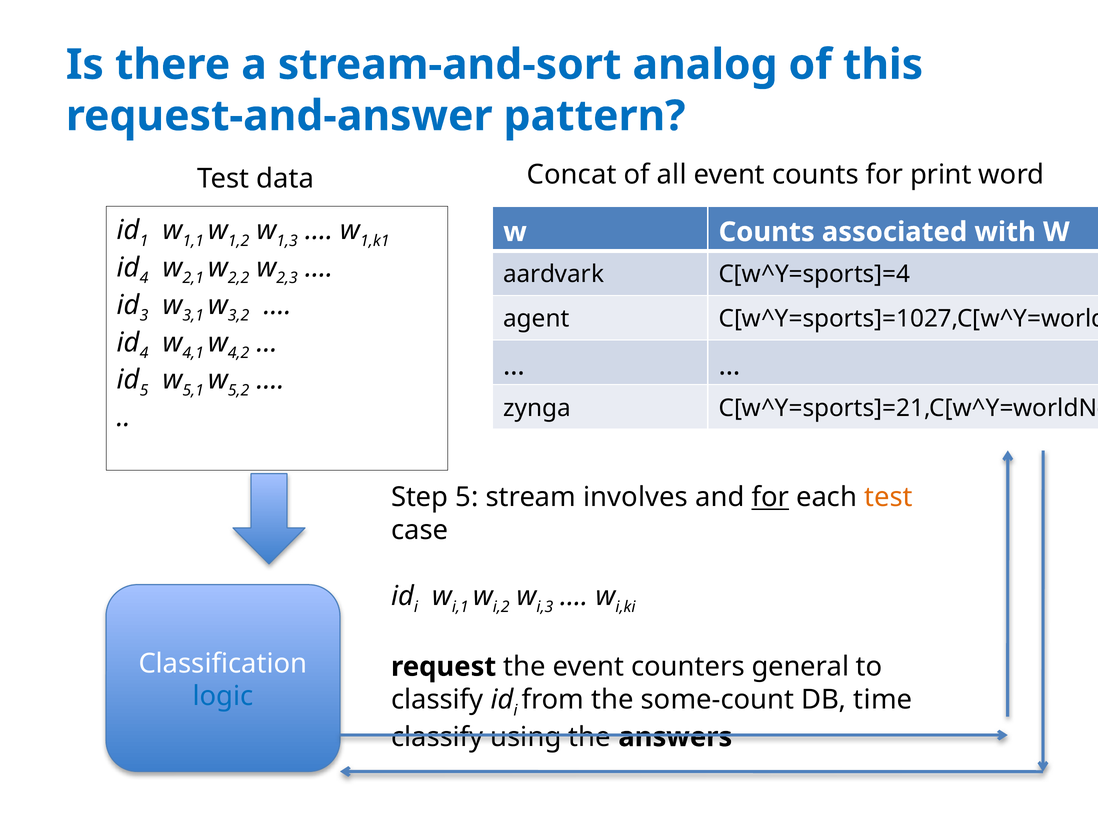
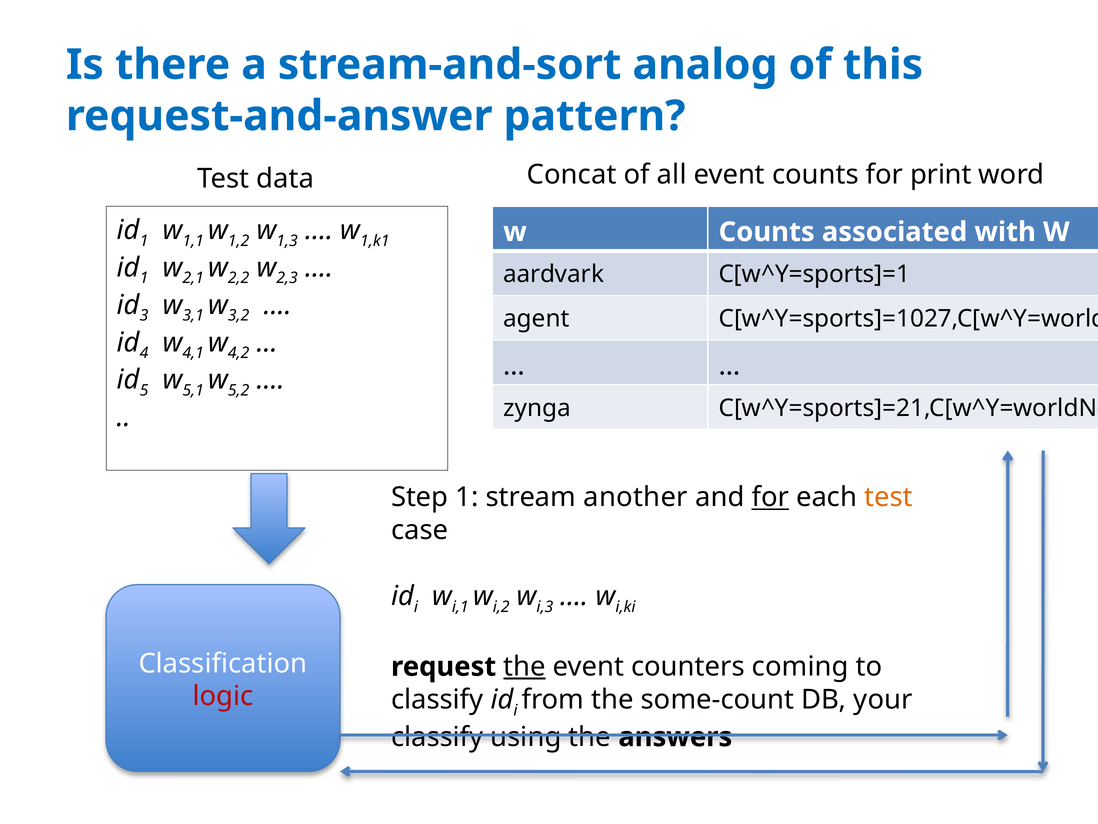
4 at (144, 278): 4 -> 1
C[w^Y=sports]=4: C[w^Y=sports]=4 -> C[w^Y=sports]=1
Step 5: 5 -> 1
involves: involves -> another
the at (525, 666) underline: none -> present
general: general -> coming
logic colour: blue -> red
time: time -> your
